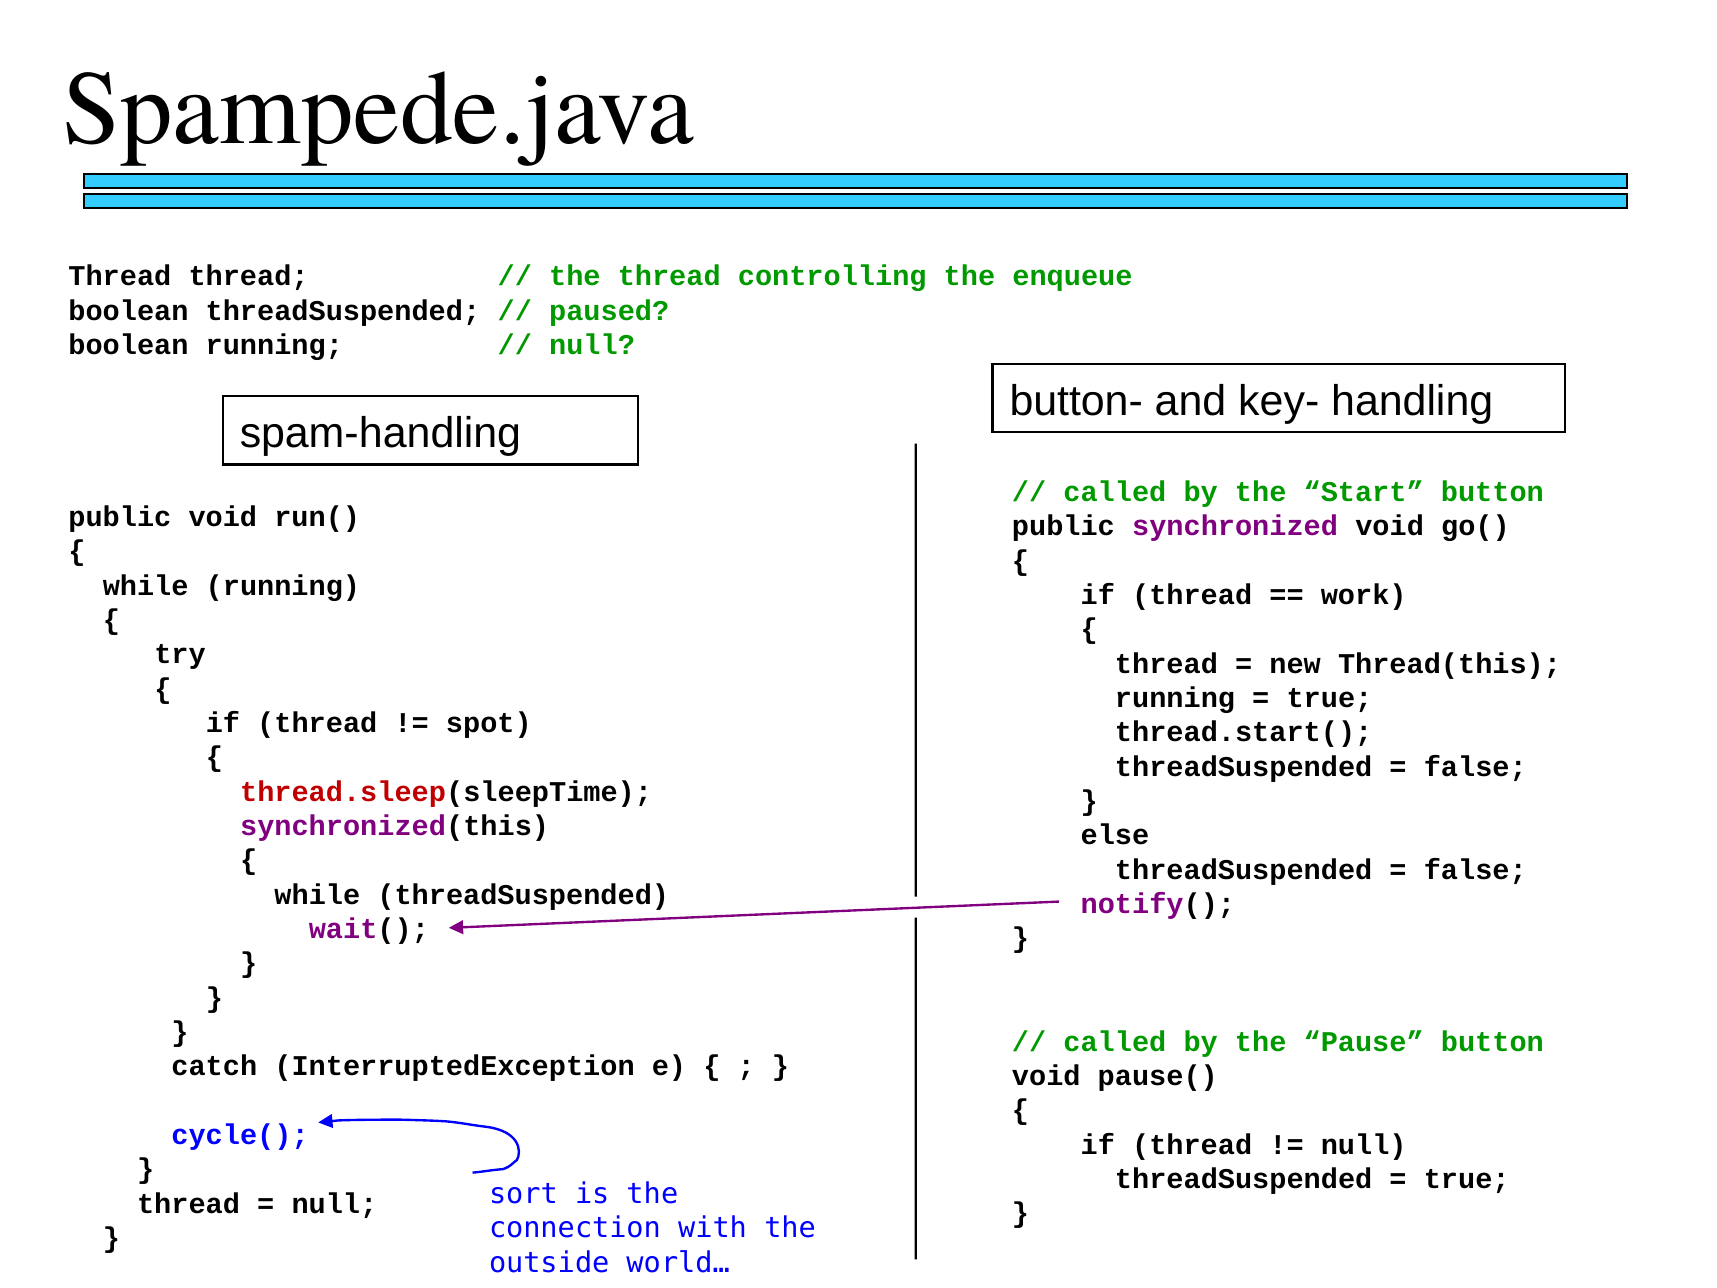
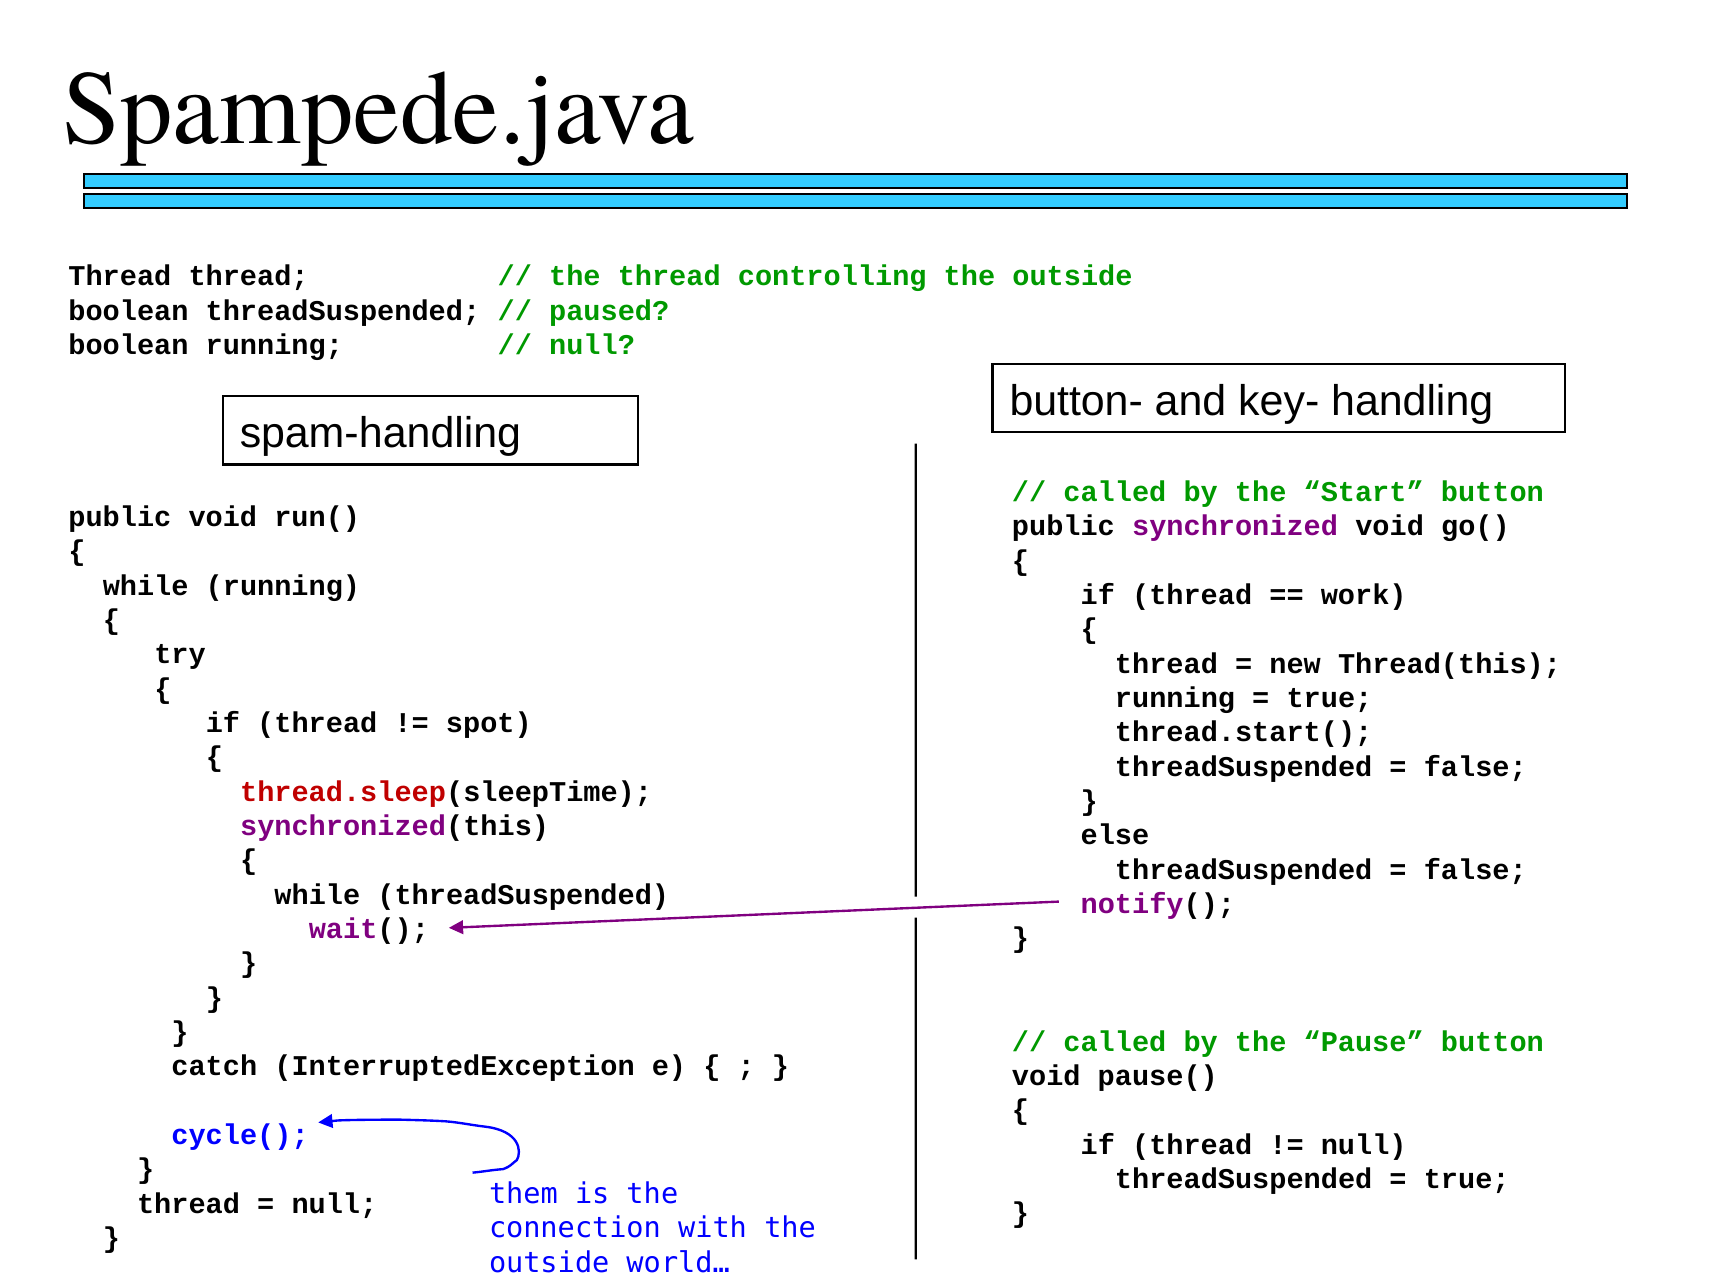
controlling the enqueue: enqueue -> outside
sort: sort -> them
